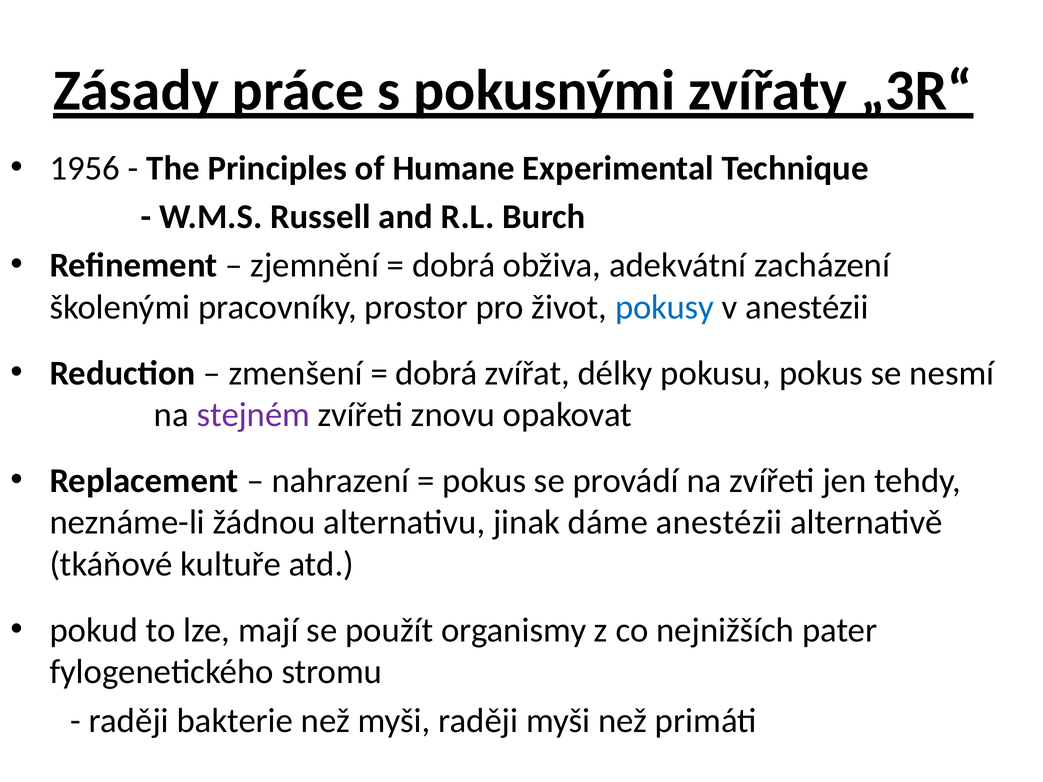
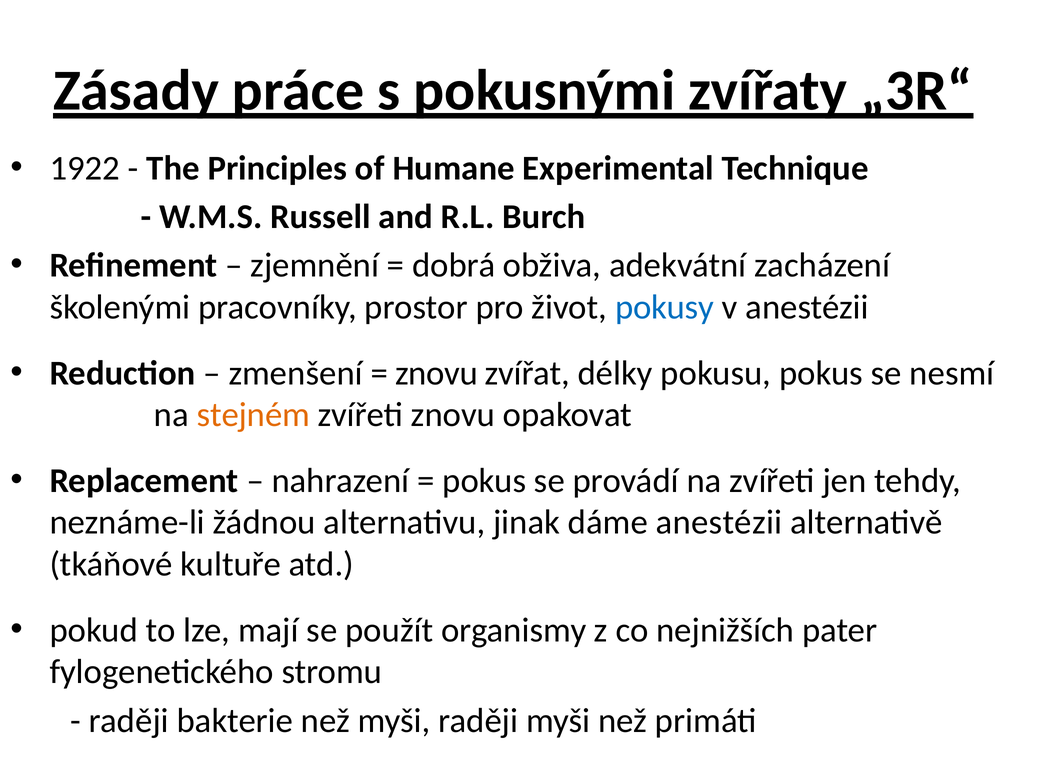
1956: 1956 -> 1922
dobrá at (437, 373): dobrá -> znovu
stejném colour: purple -> orange
